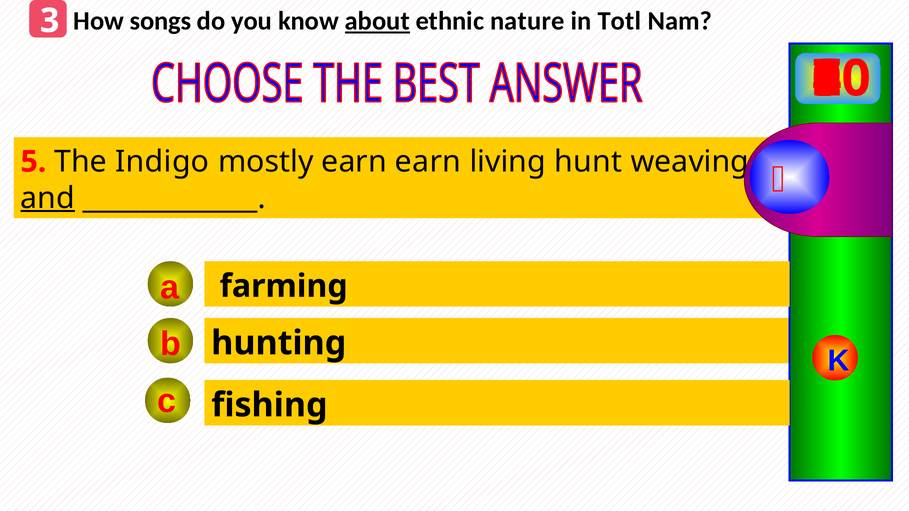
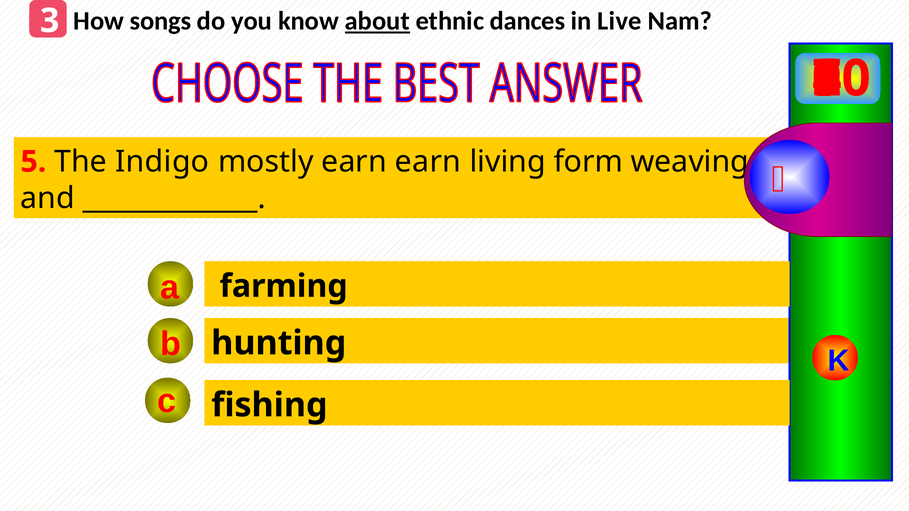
nature: nature -> dances
Totl: Totl -> Live
hunt: hunt -> form
and underline: present -> none
